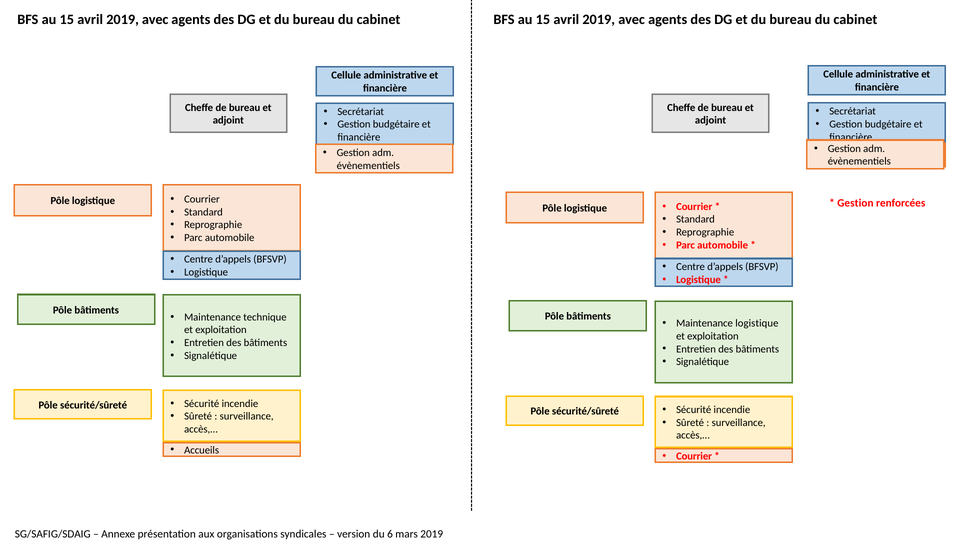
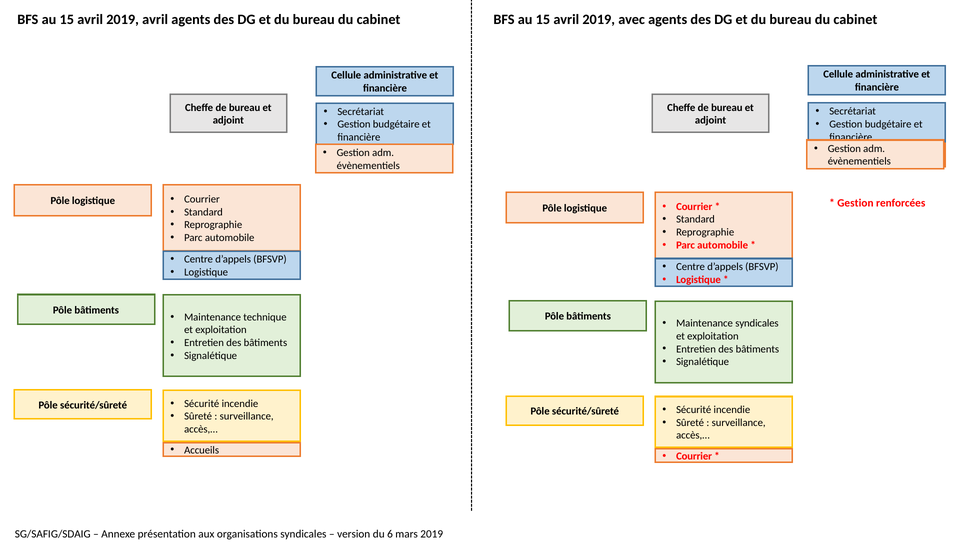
avec at (155, 20): avec -> avril
Maintenance logistique: logistique -> syndicales
